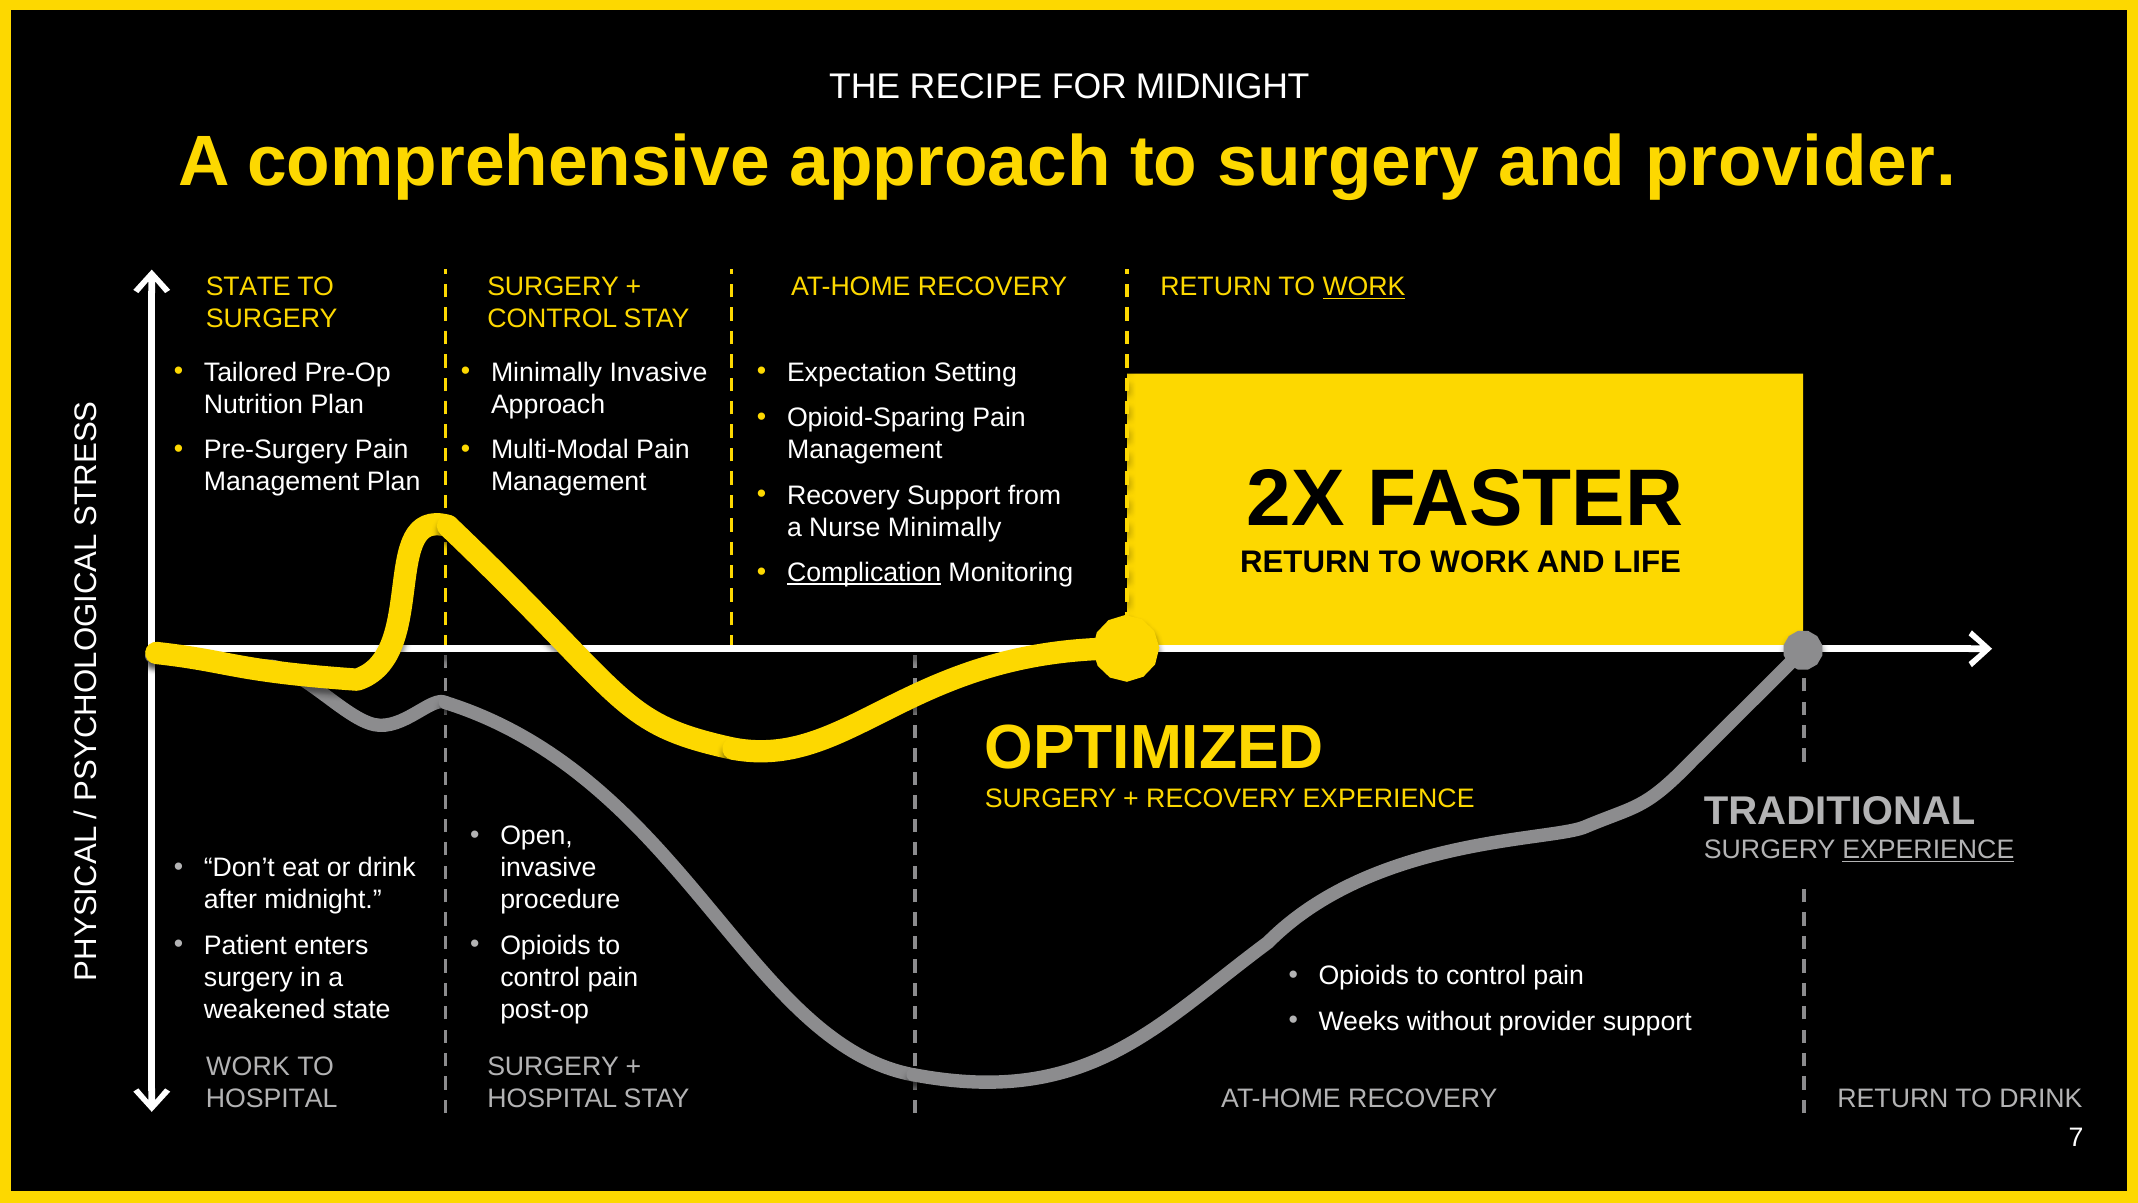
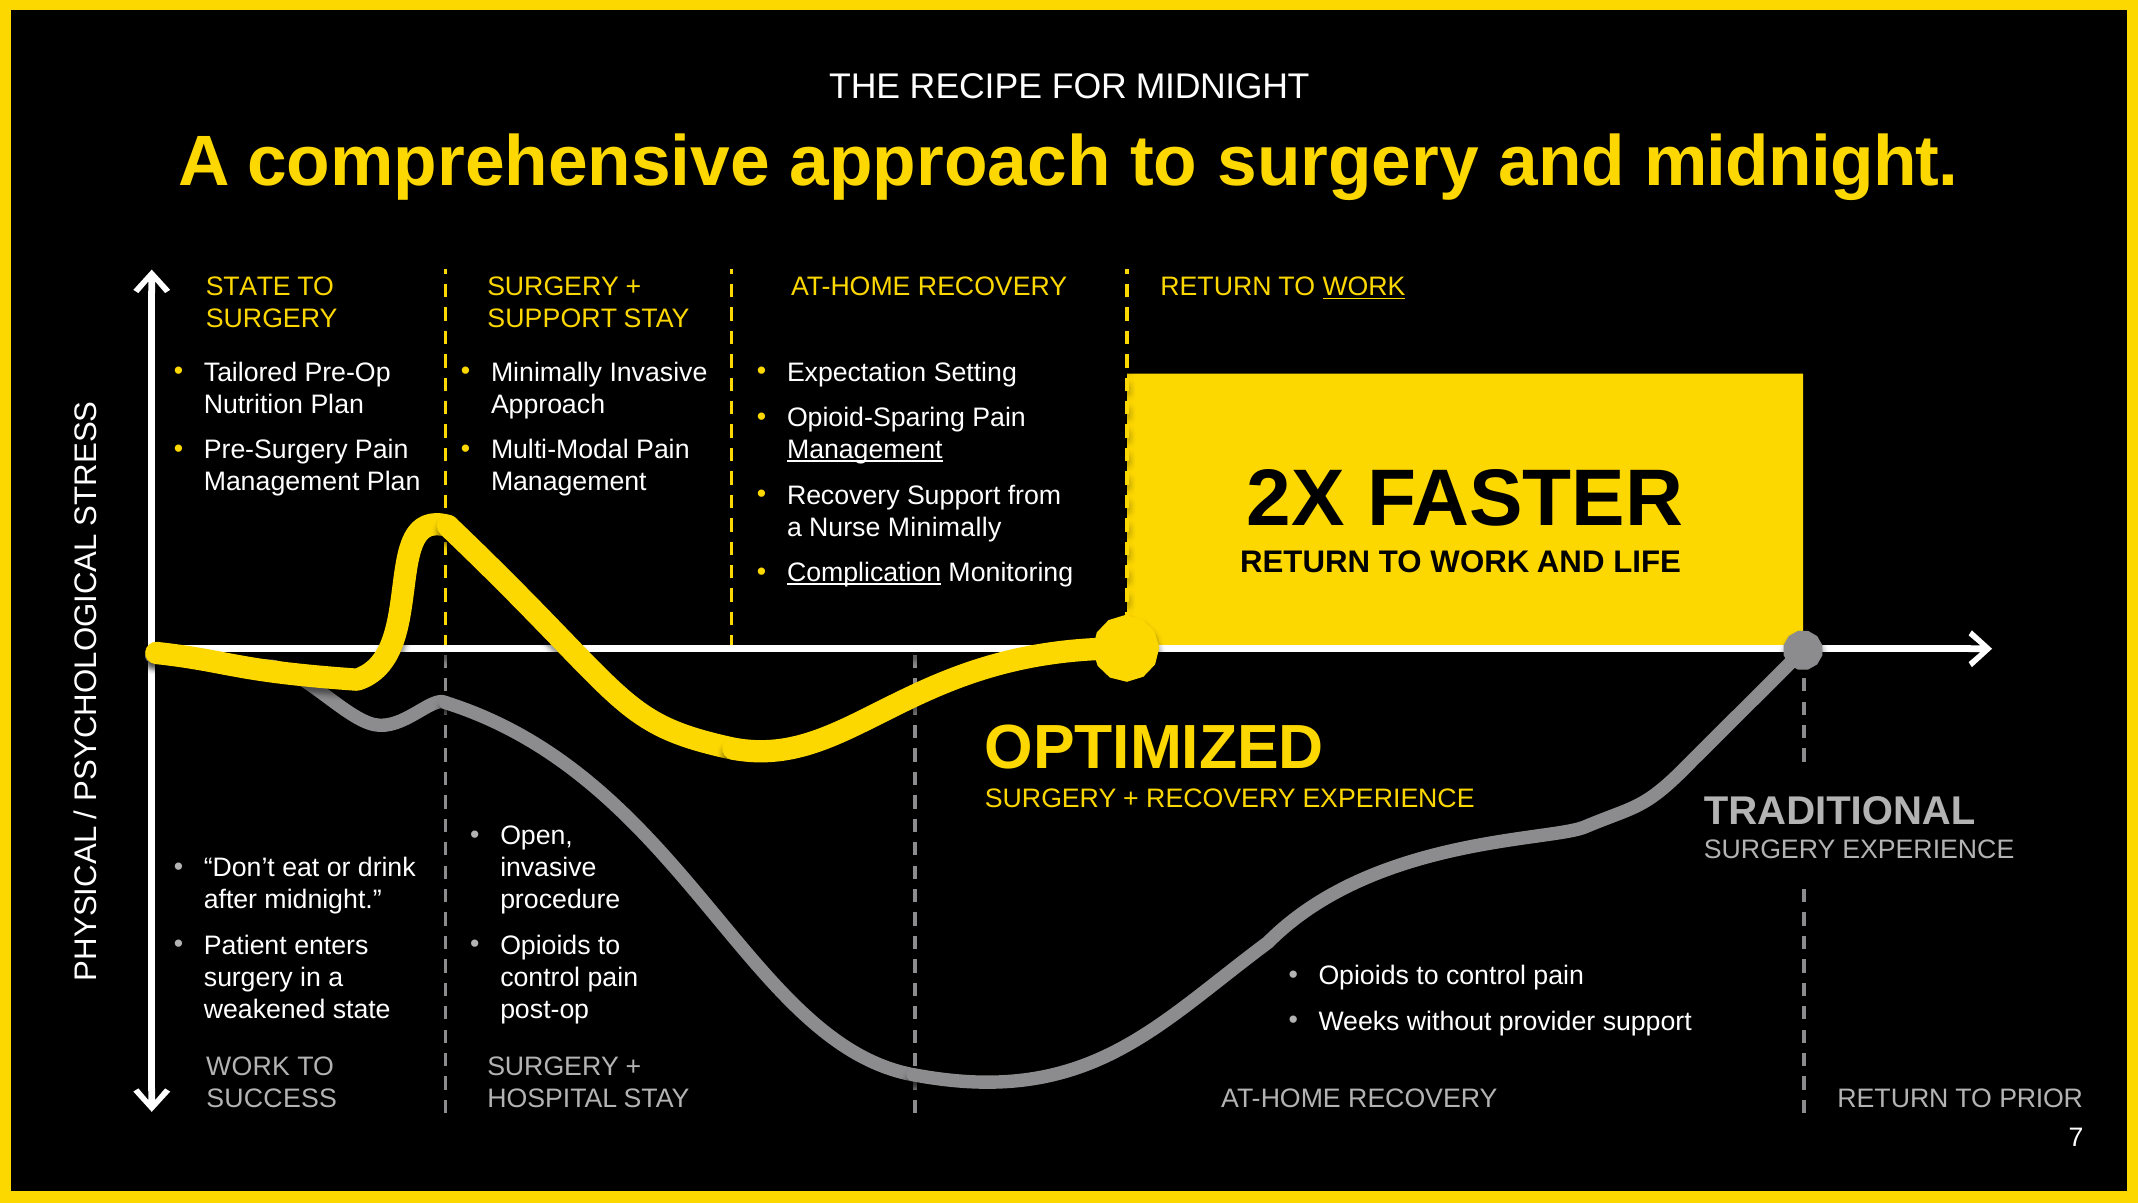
and provider: provider -> midnight
CONTROL at (552, 319): CONTROL -> SUPPORT
Management at (865, 450) underline: none -> present
EXPERIENCE at (1928, 850) underline: present -> none
HOSPITAL at (272, 1099): HOSPITAL -> SUCCESS
TO DRINK: DRINK -> PRIOR
